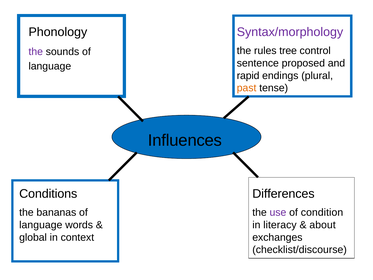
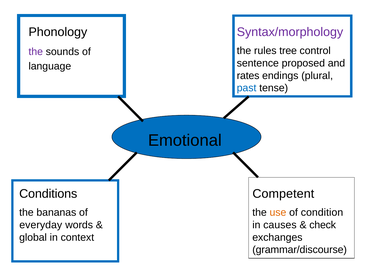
rapid: rapid -> rates
past colour: orange -> blue
Influences: Influences -> Emotional
Differences: Differences -> Competent
use colour: purple -> orange
language at (41, 225): language -> everyday
literacy: literacy -> causes
about: about -> check
checklist/discourse: checklist/discourse -> grammar/discourse
